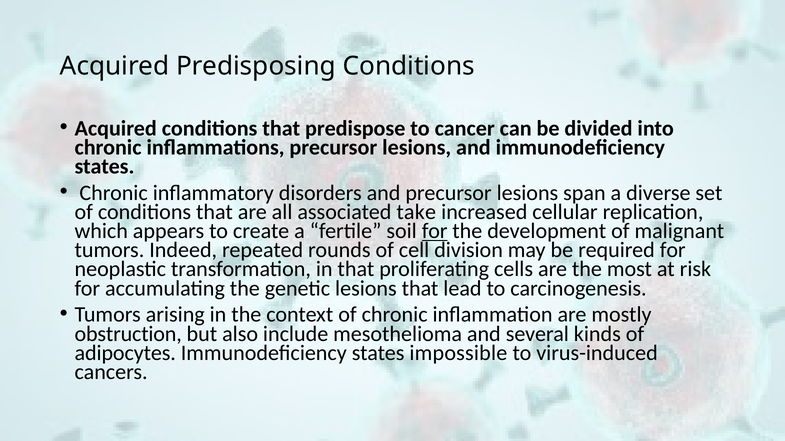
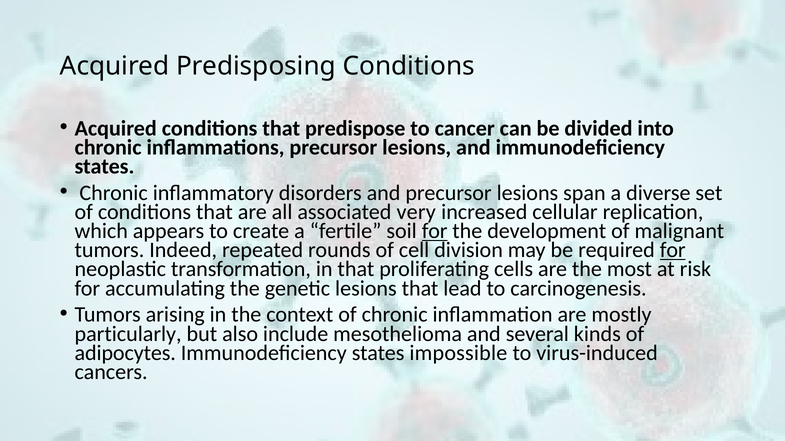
take: take -> very
for at (673, 250) underline: none -> present
obstruction: obstruction -> particularly
